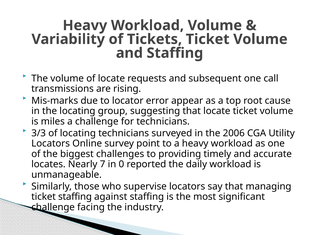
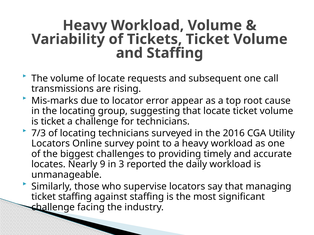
is miles: miles -> ticket
3/3: 3/3 -> 7/3
2006: 2006 -> 2016
7: 7 -> 9
0: 0 -> 3
